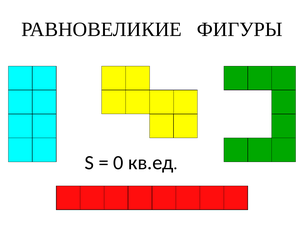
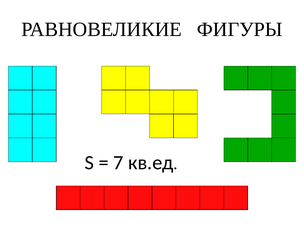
0: 0 -> 7
